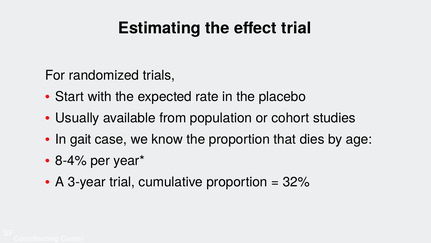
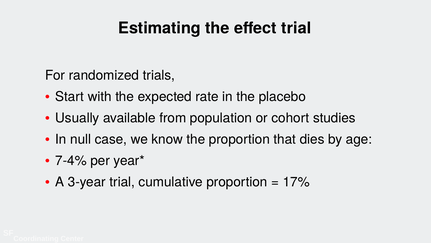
gait: gait -> null
8-4%: 8-4% -> 7-4%
32%: 32% -> 17%
